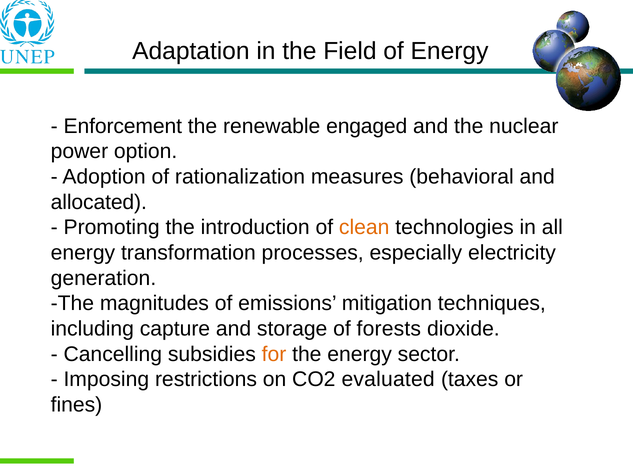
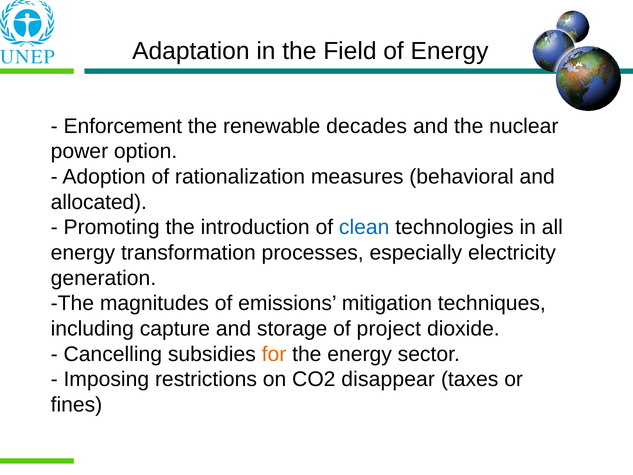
engaged: engaged -> decades
clean colour: orange -> blue
forests: forests -> project
evaluated: evaluated -> disappear
